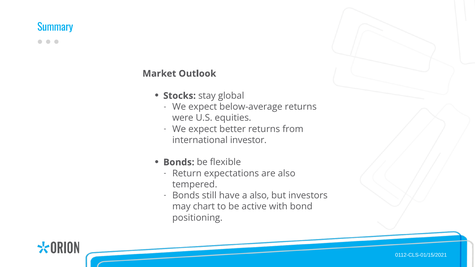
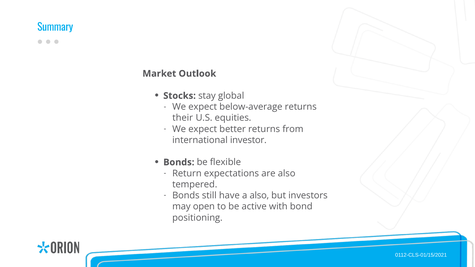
were: were -> their
chart: chart -> open
